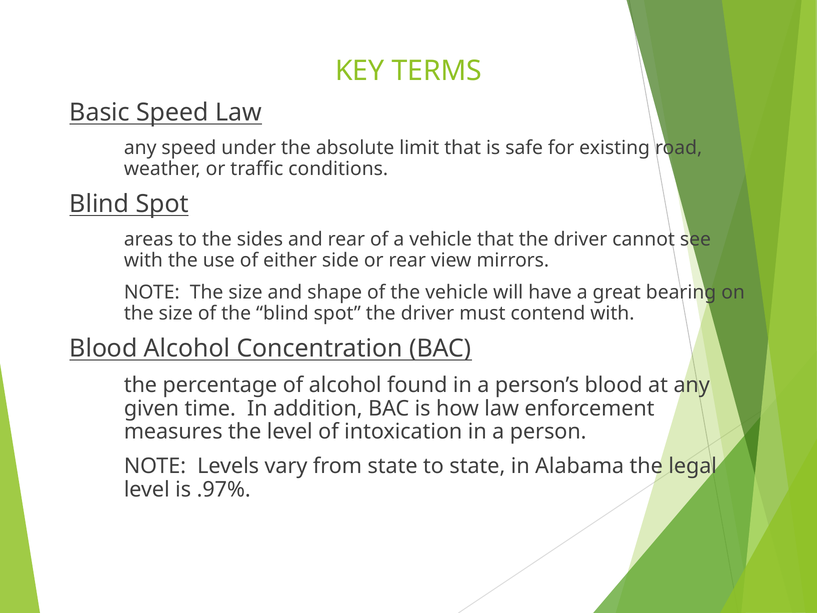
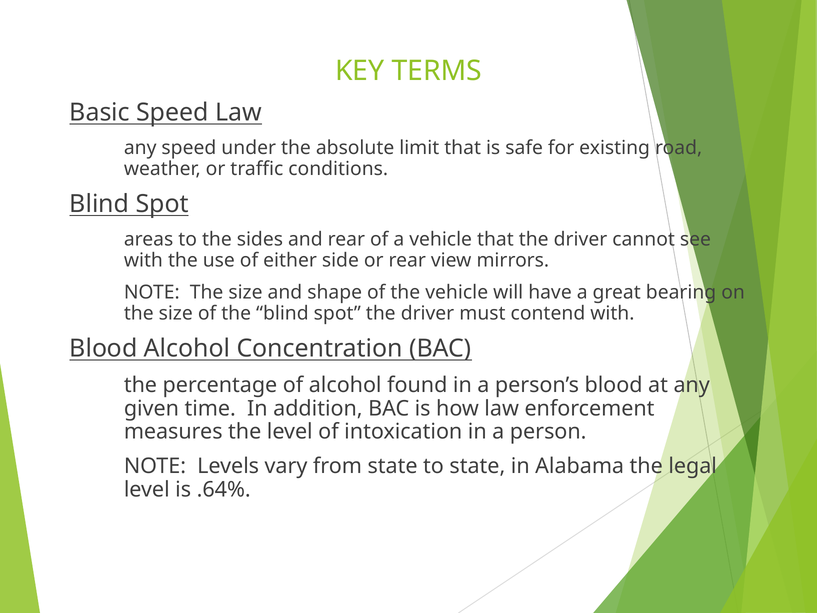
.97%: .97% -> .64%
